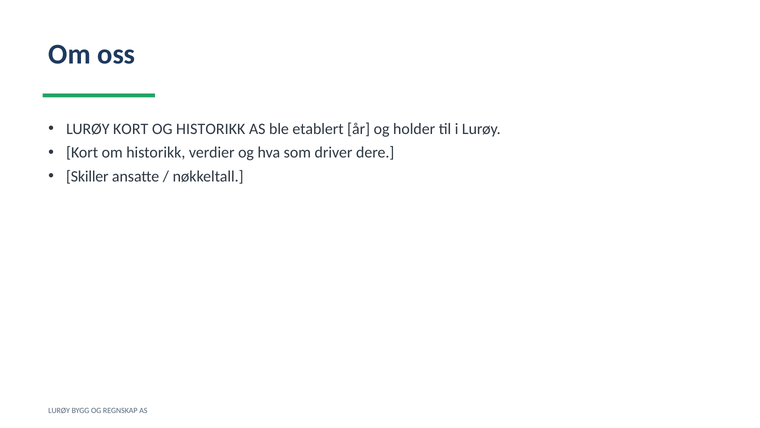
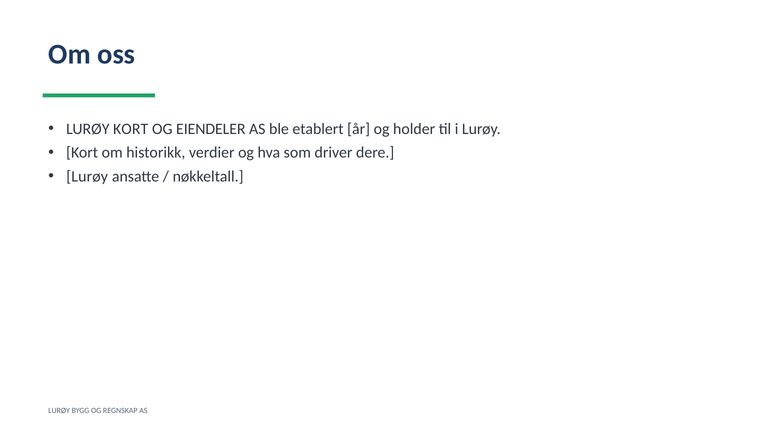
OG HISTORIKK: HISTORIKK -> EIENDELER
Skiller at (87, 176): Skiller -> Lurøy
